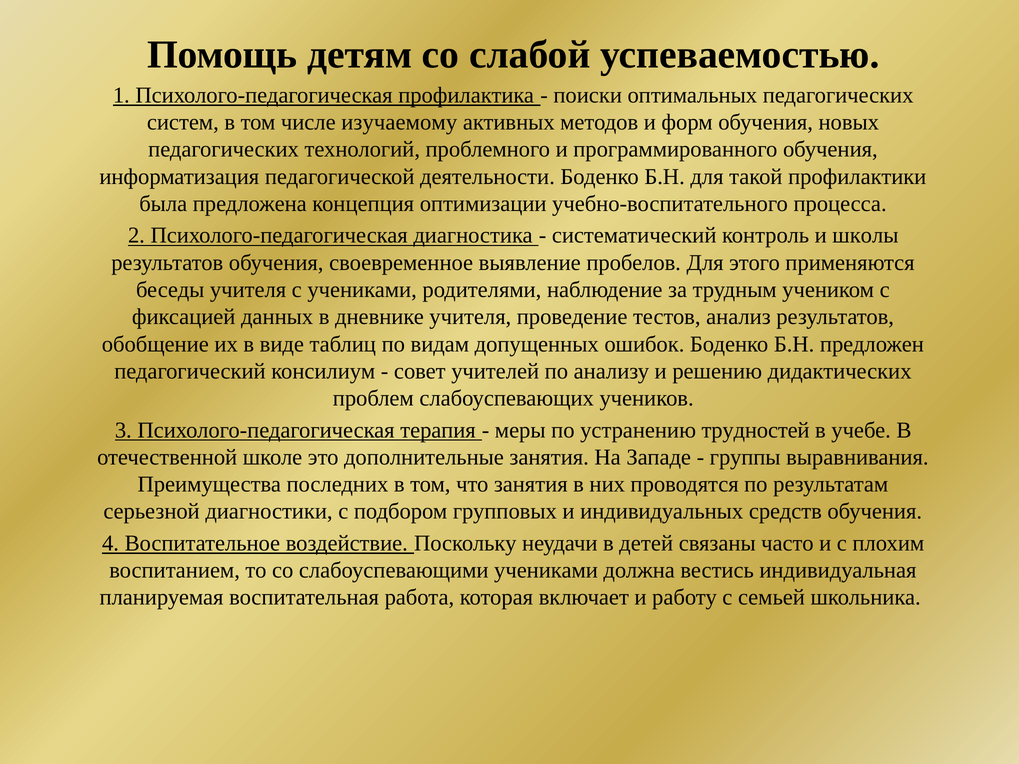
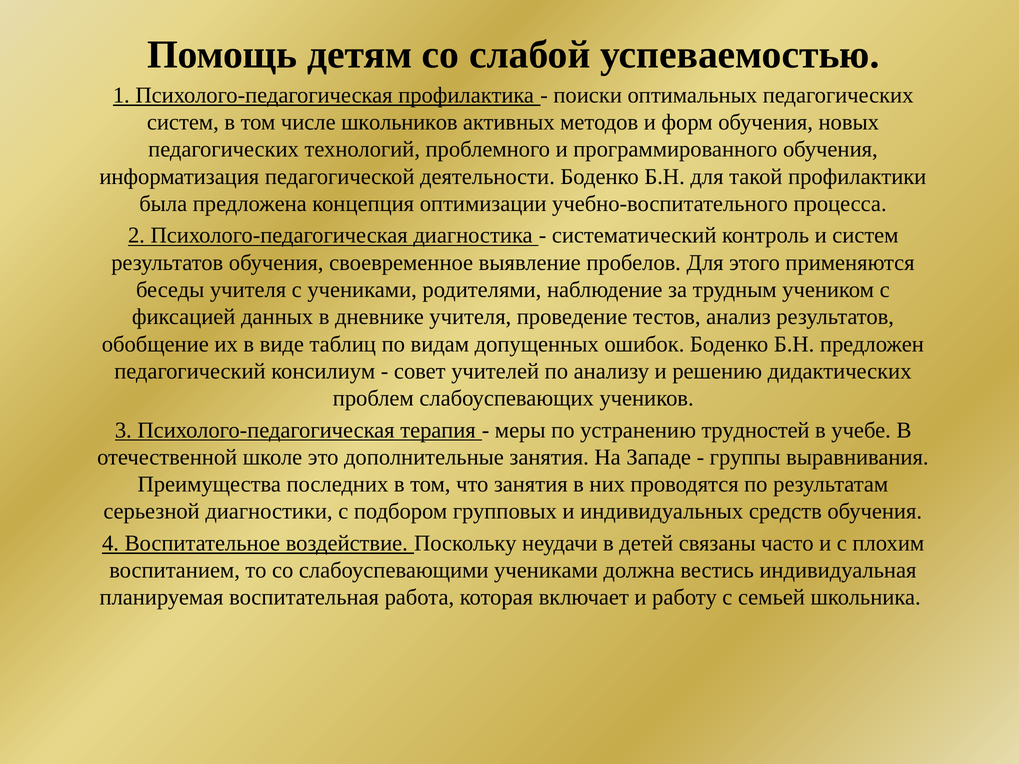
изучаемому: изучаемому -> школьников
и школы: школы -> систем
